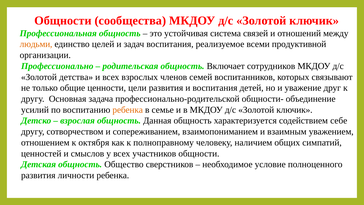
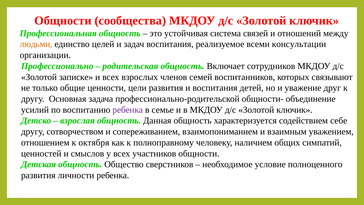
продуктивной: продуктивной -> консультации
детства: детства -> записке
ребенка at (128, 110) colour: orange -> purple
